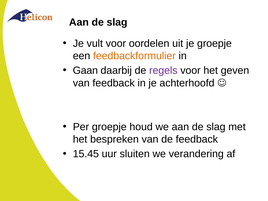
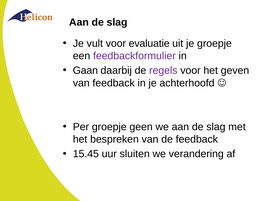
oordelen: oordelen -> evaluatie
feedbackformulier colour: orange -> purple
houd: houd -> geen
